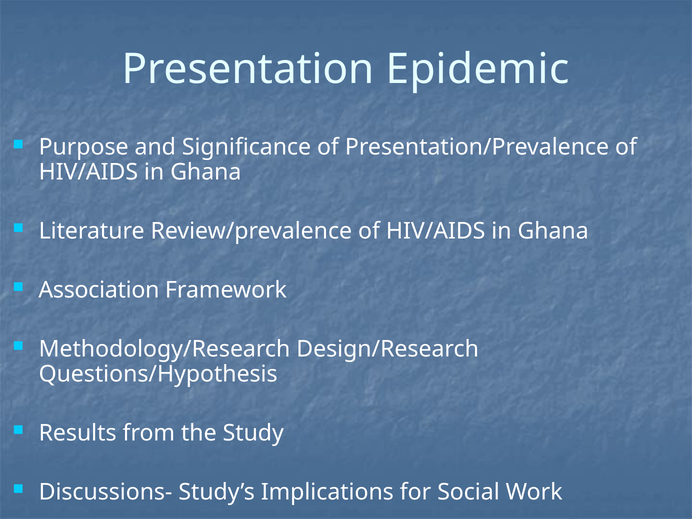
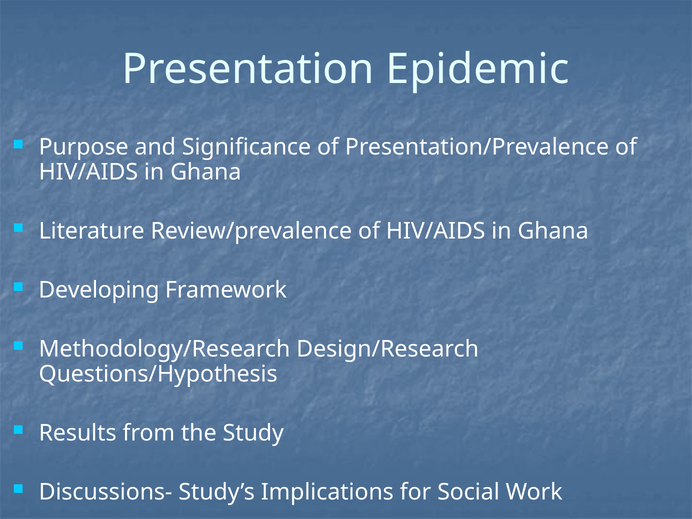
Association: Association -> Developing
